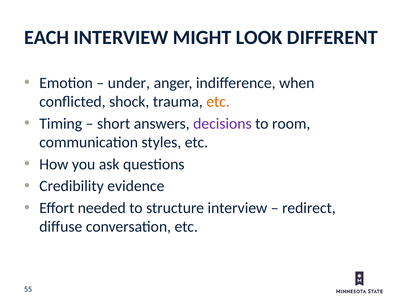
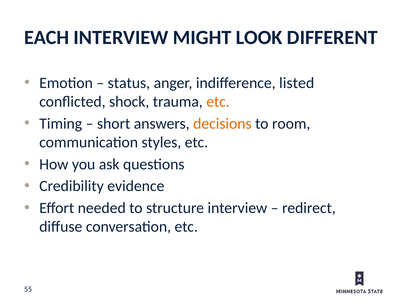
under: under -> status
when: when -> listed
decisions colour: purple -> orange
